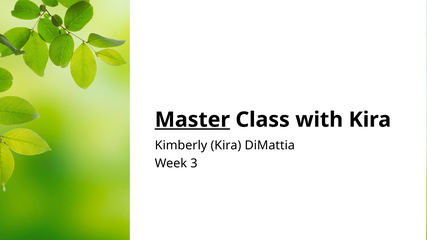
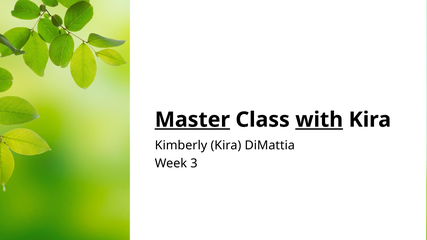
with underline: none -> present
